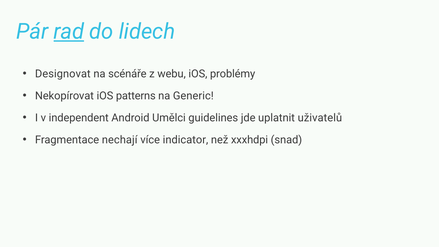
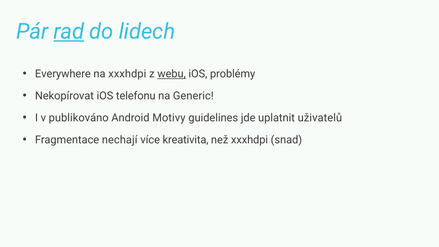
Designovat: Designovat -> Everywhere
na scénáře: scénáře -> xxxhdpi
webu underline: none -> present
patterns: patterns -> telefonu
independent: independent -> publikováno
Umělci: Umělci -> Motivy
indicator: indicator -> kreativita
